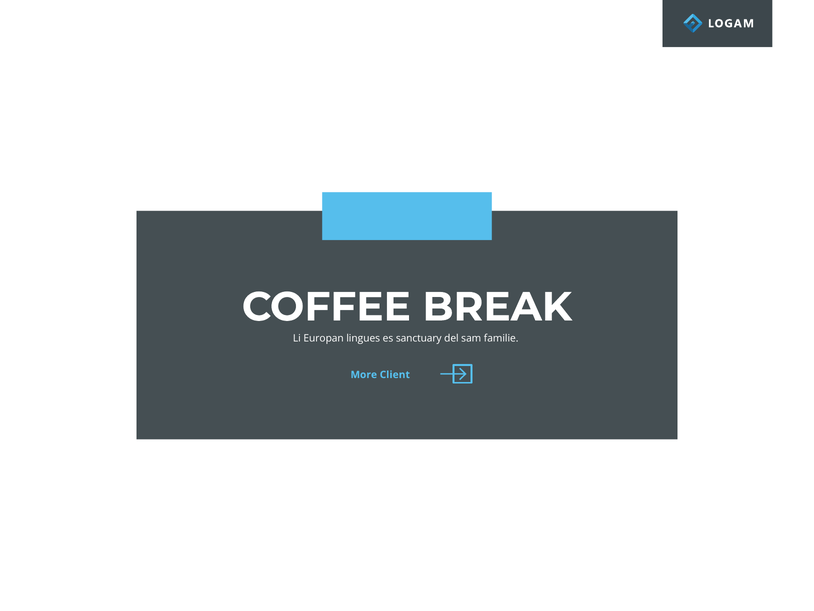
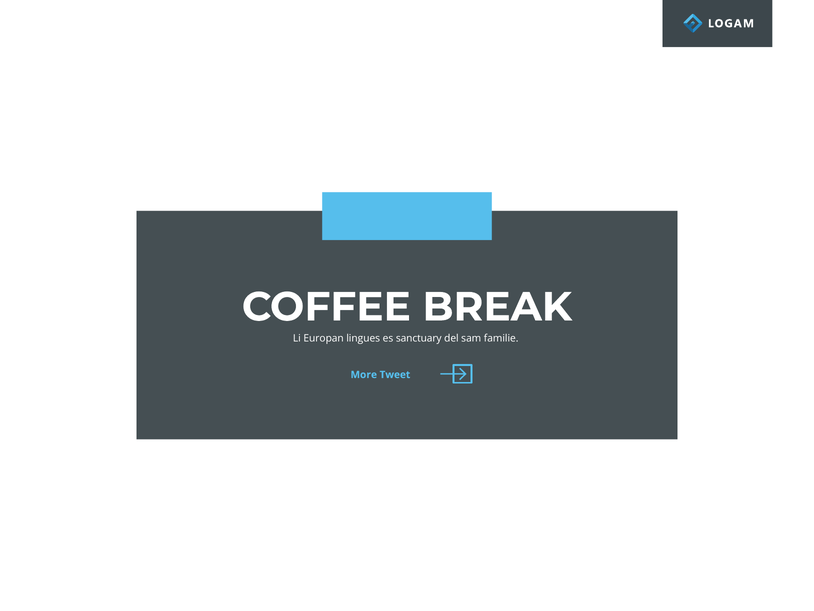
Client: Client -> Tweet
